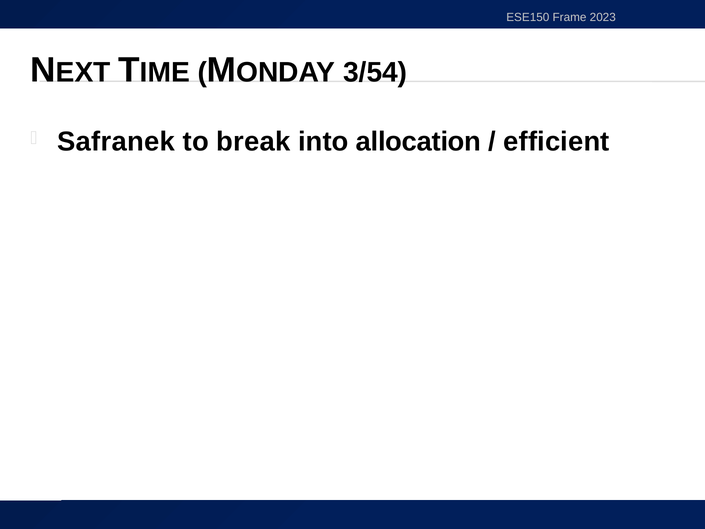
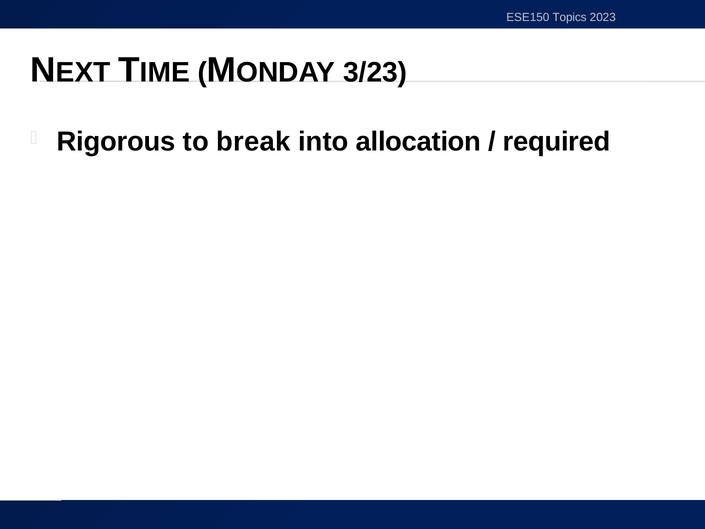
Frame: Frame -> Topics
3/54: 3/54 -> 3/23
Safranek: Safranek -> Rigorous
efficient: efficient -> required
